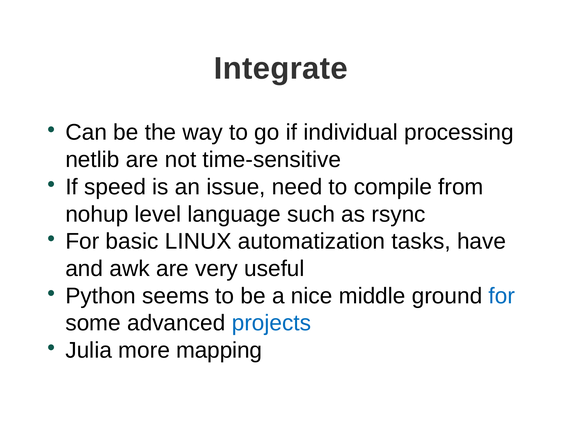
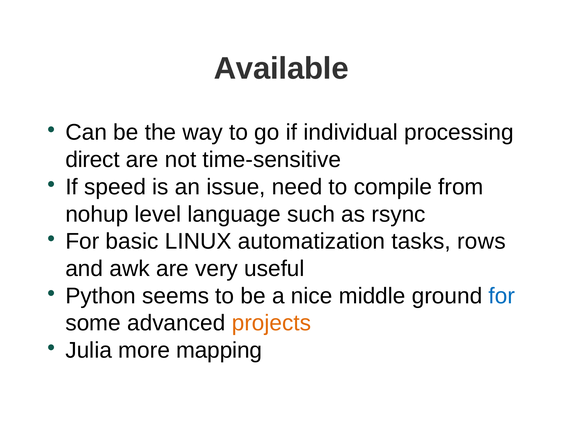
Integrate: Integrate -> Available
netlib: netlib -> direct
have: have -> rows
projects colour: blue -> orange
